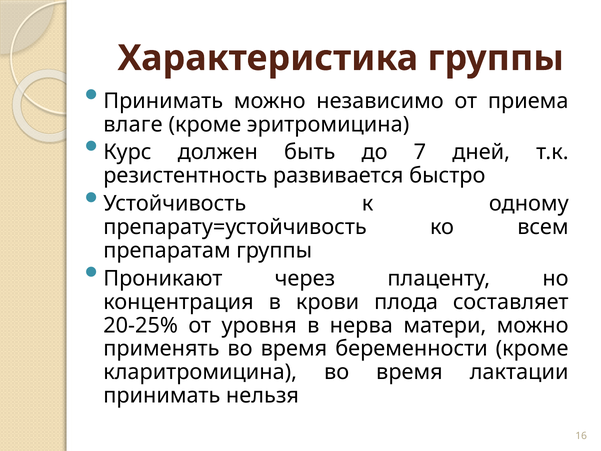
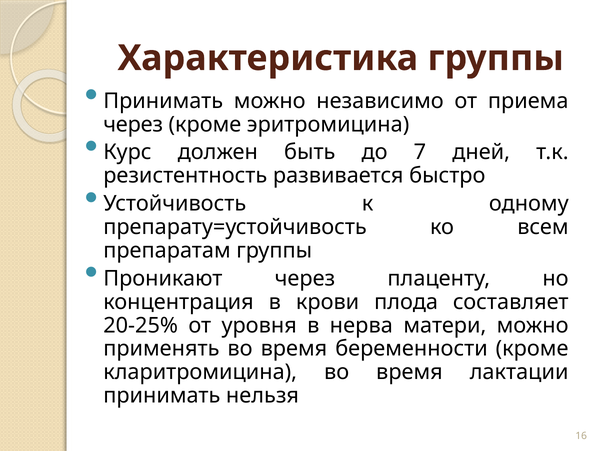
влаге at (133, 124): влаге -> через
